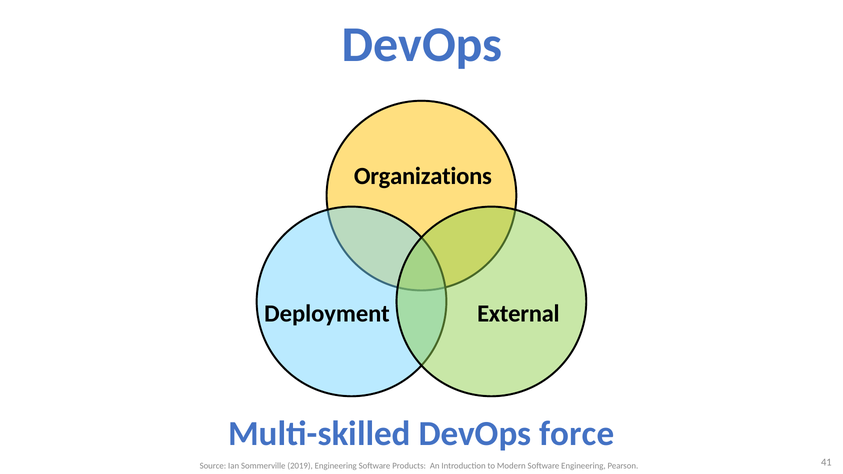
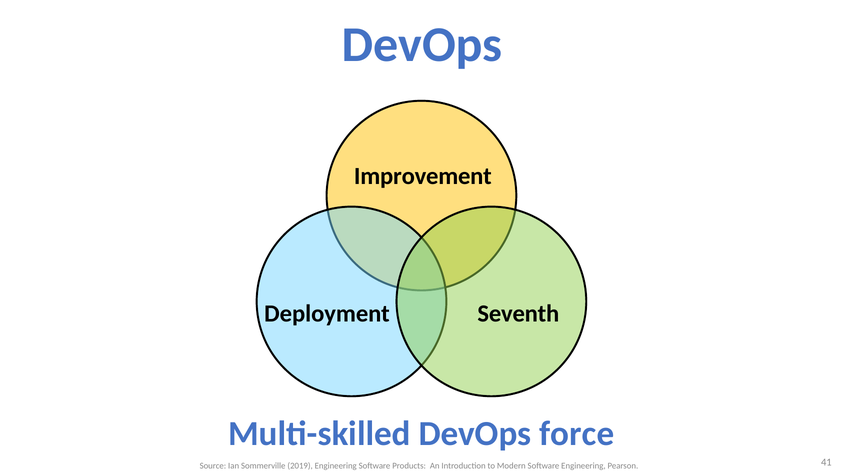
Organizations: Organizations -> Improvement
External: External -> Seventh
